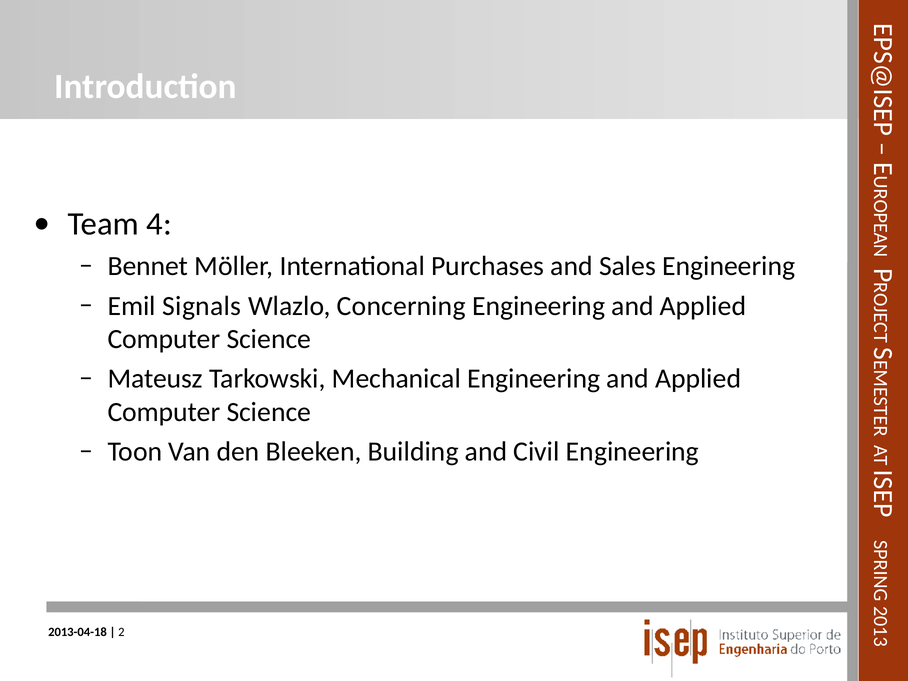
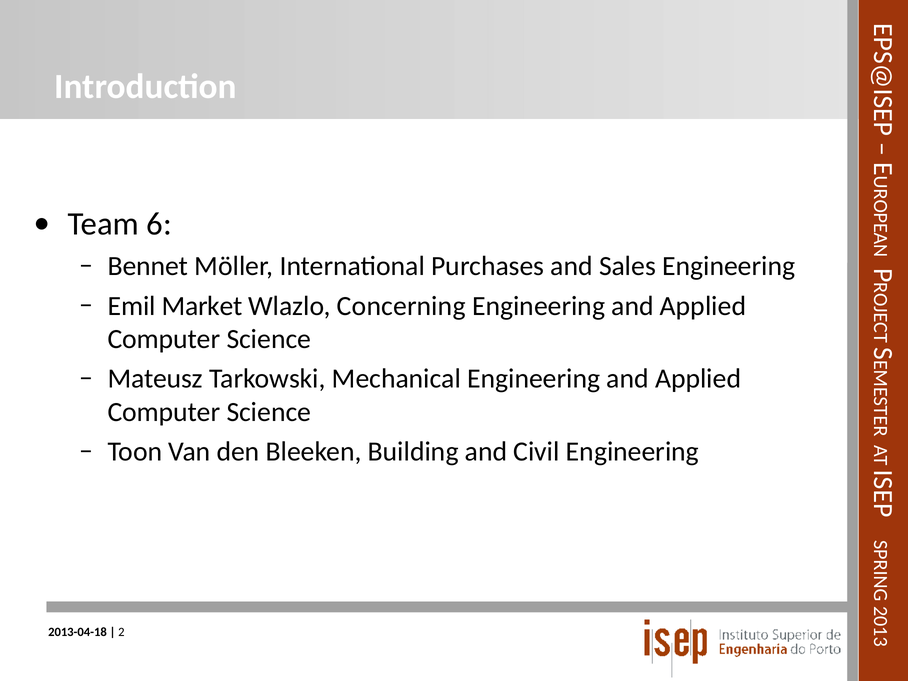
4: 4 -> 6
Signals: Signals -> Market
